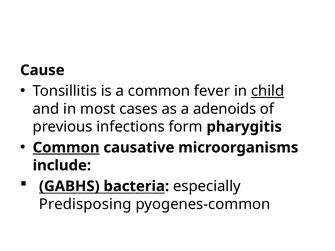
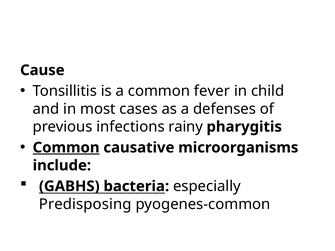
child underline: present -> none
adenoids: adenoids -> defenses
form: form -> rainy
